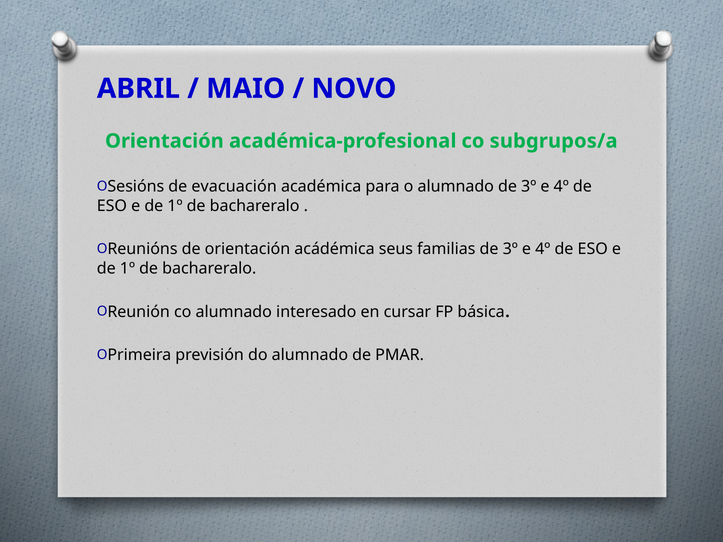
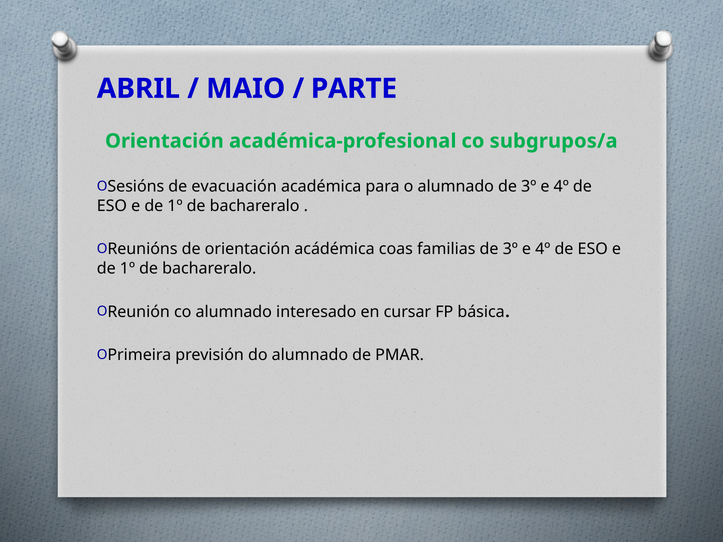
NOVO: NOVO -> PARTE
seus: seus -> coas
